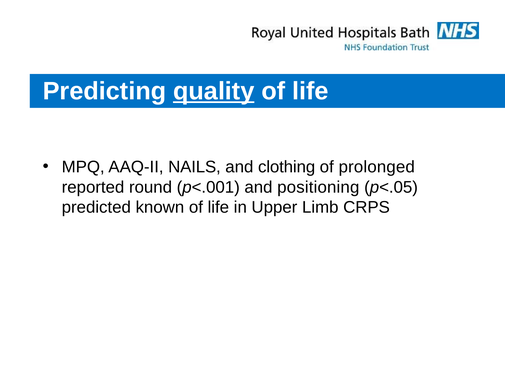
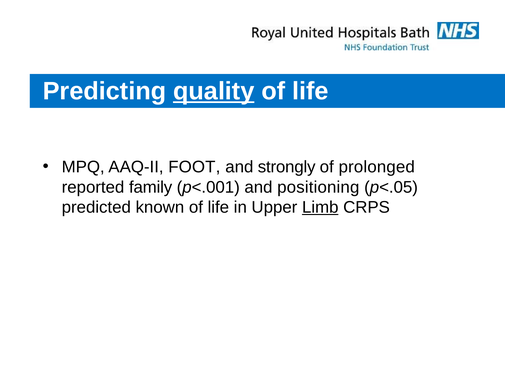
NAILS: NAILS -> FOOT
clothing: clothing -> strongly
round: round -> family
Limb underline: none -> present
